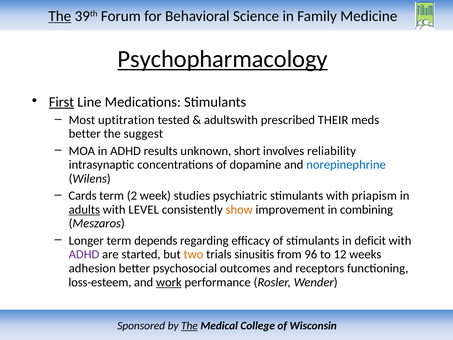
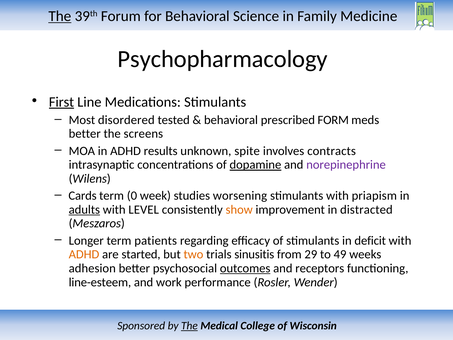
Psychopharmacology underline: present -> none
uptitration: uptitration -> disordered
adultswith at (231, 120): adultswith -> behavioral
THEIR: THEIR -> FORM
suggest: suggest -> screens
short: short -> spite
reliability: reliability -> contracts
dopamine underline: none -> present
norepinephrine colour: blue -> purple
2: 2 -> 0
psychiatric: psychiatric -> worsening
combining: combining -> distracted
depends: depends -> patients
ADHD at (84, 254) colour: purple -> orange
96: 96 -> 29
12: 12 -> 49
outcomes underline: none -> present
loss-esteem: loss-esteem -> line-esteem
work underline: present -> none
